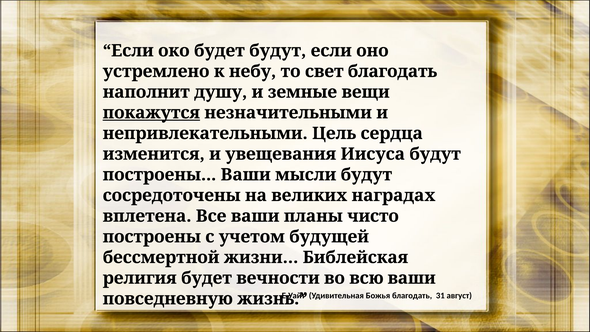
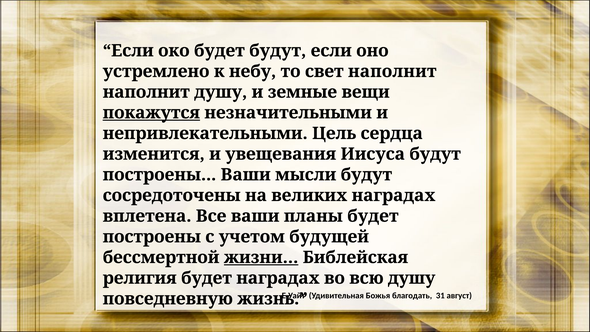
свет благодать: благодать -> наполнит
планы чисто: чисто -> будет
жизни… underline: none -> present
будет вечности: вечности -> наградах
всю ваши: ваши -> душу
